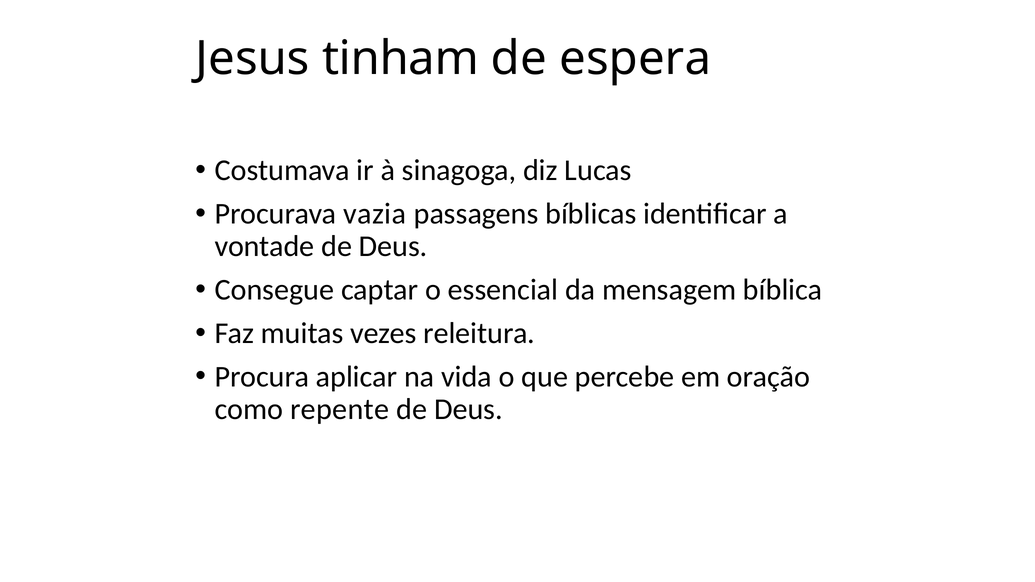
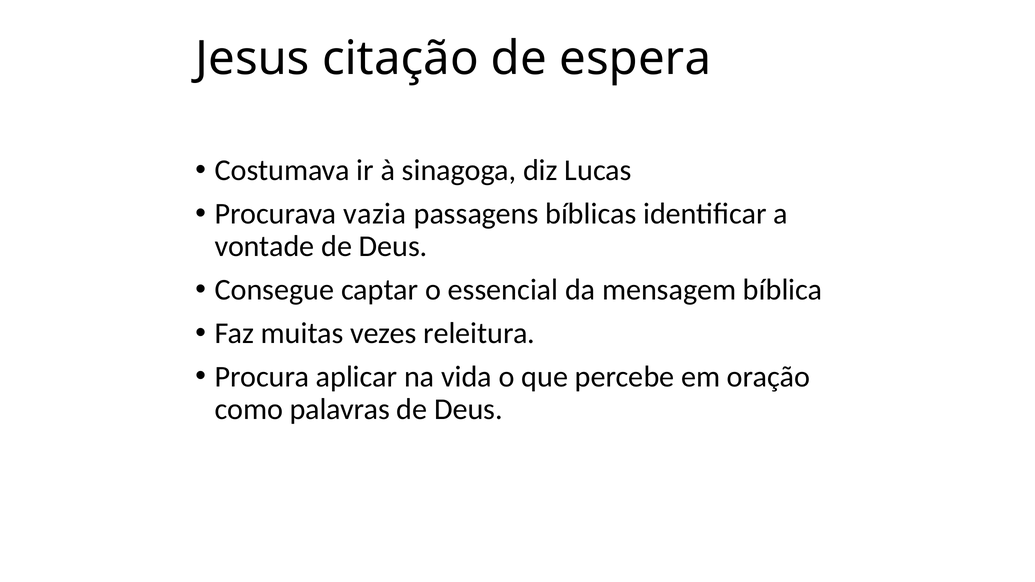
tinham: tinham -> citação
repente: repente -> palavras
